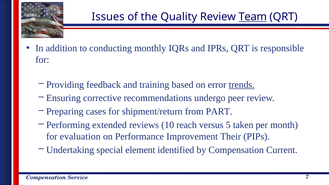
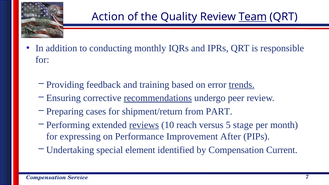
Issues: Issues -> Action
recommendations underline: none -> present
reviews underline: none -> present
taken: taken -> stage
evaluation: evaluation -> expressing
Their: Their -> After
